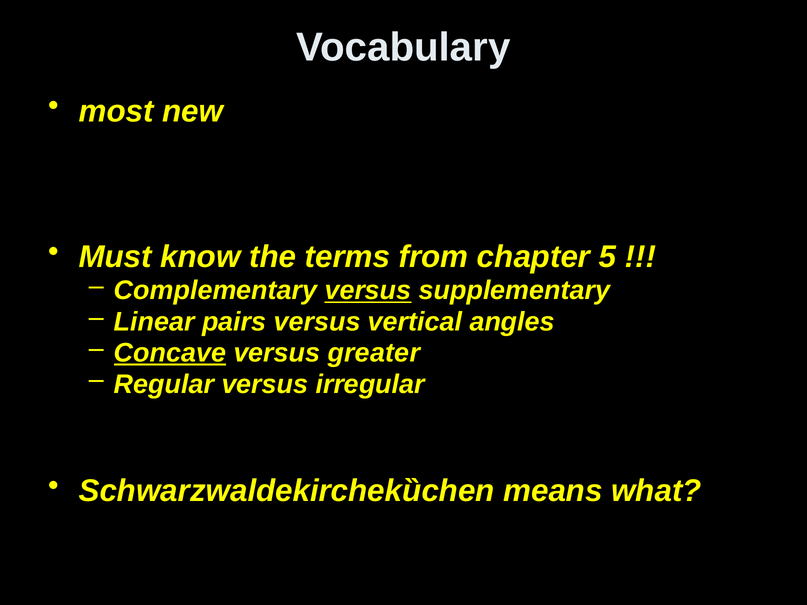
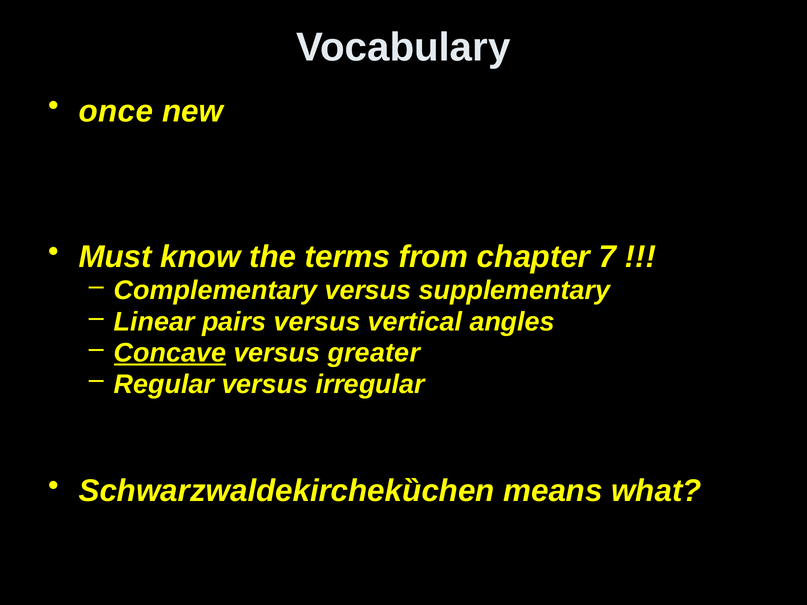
most: most -> once
5: 5 -> 7
versus at (368, 291) underline: present -> none
